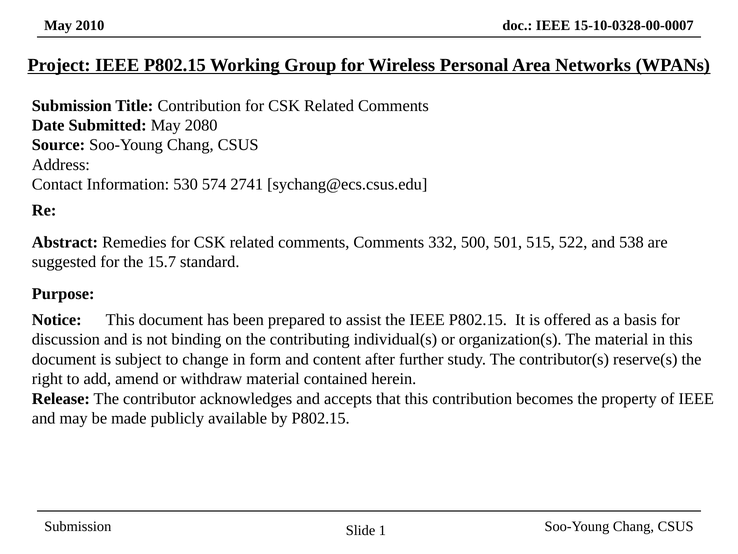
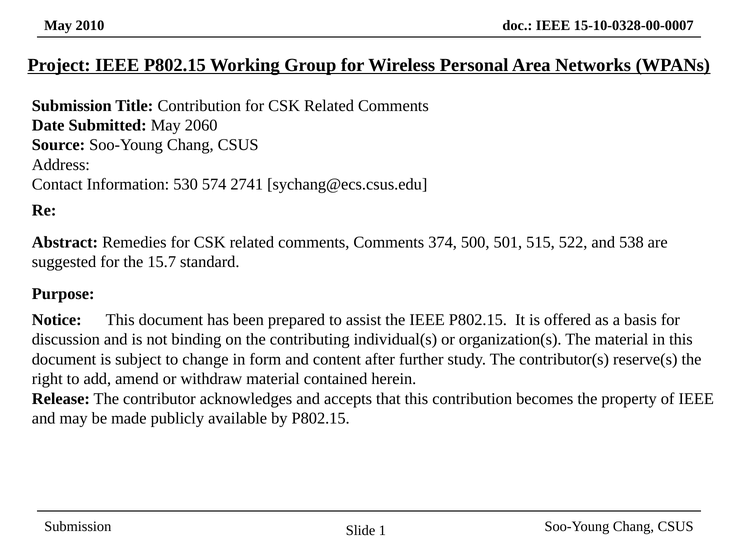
2080: 2080 -> 2060
332: 332 -> 374
